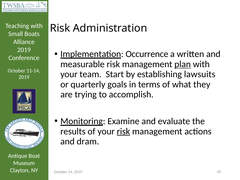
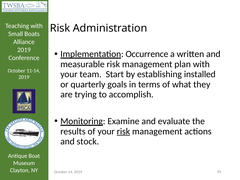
plan underline: present -> none
lawsuits: lawsuits -> installed
dram: dram -> stock
